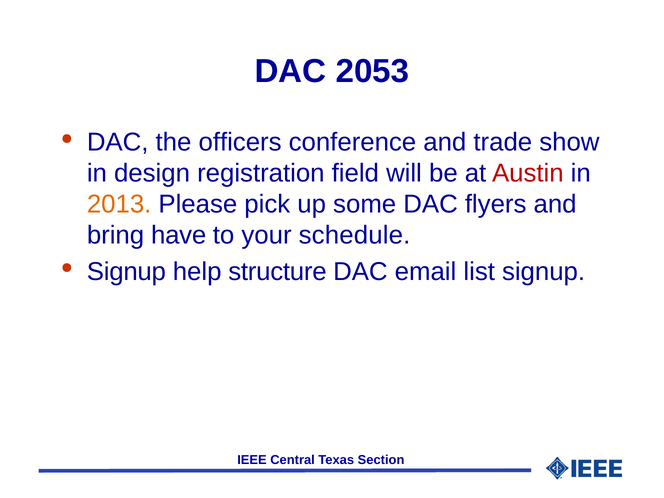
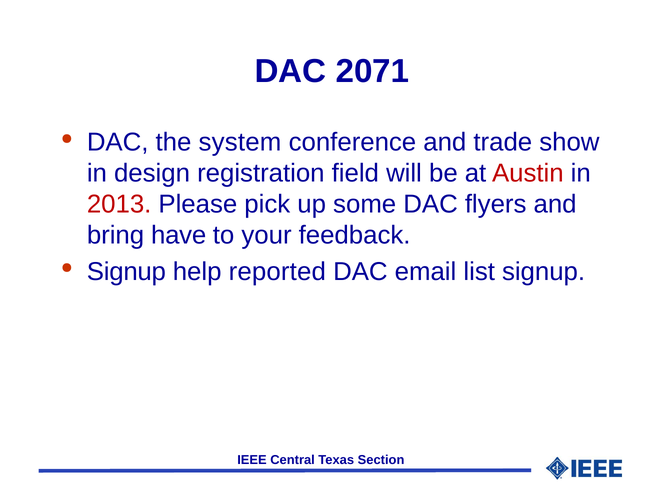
2053: 2053 -> 2071
officers: officers -> system
2013 colour: orange -> red
schedule: schedule -> feedback
structure: structure -> reported
